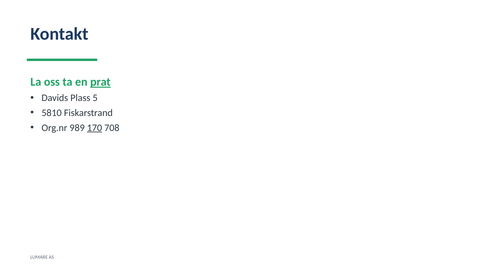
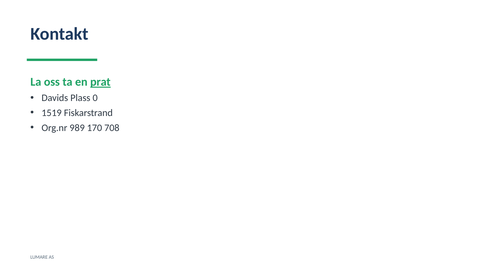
5: 5 -> 0
5810: 5810 -> 1519
170 underline: present -> none
